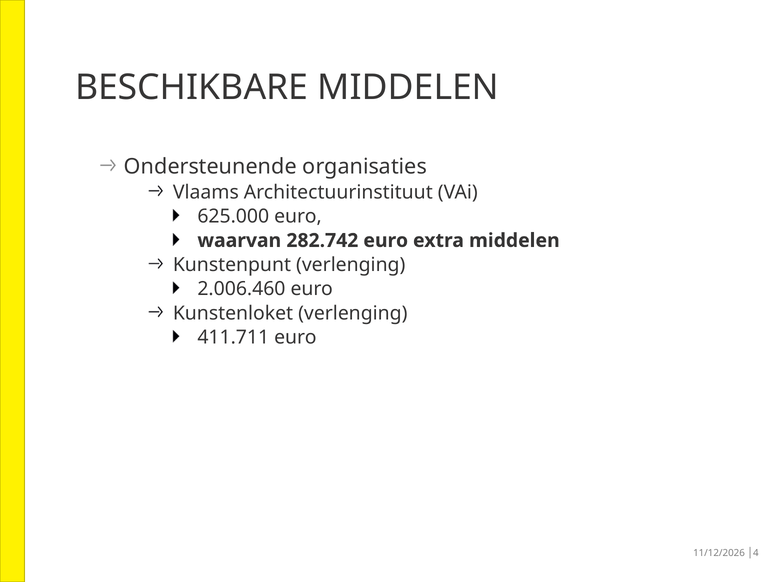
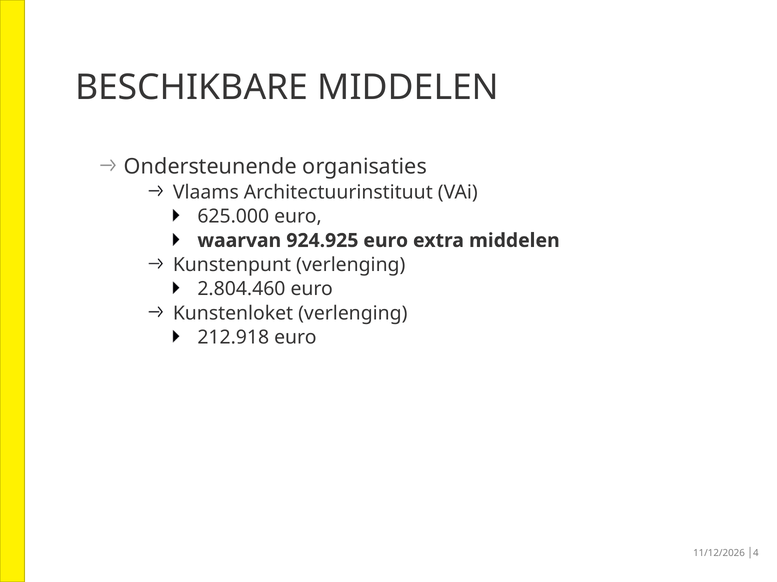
282.742: 282.742 -> 924.925
2.006.460: 2.006.460 -> 2.804.460
411.711: 411.711 -> 212.918
